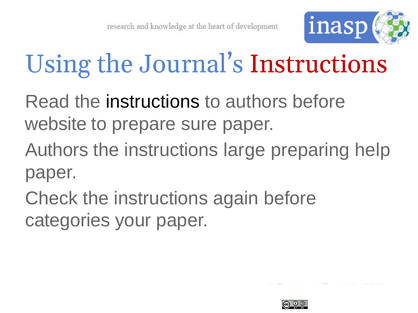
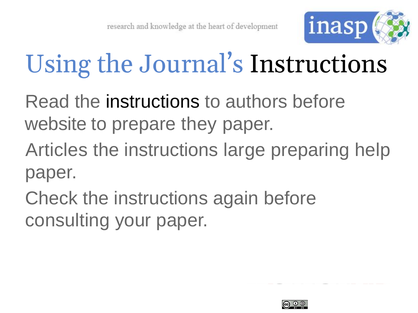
Instructions at (319, 64) colour: red -> black
sure: sure -> they
Authors at (57, 150): Authors -> Articles
categories: categories -> consulting
